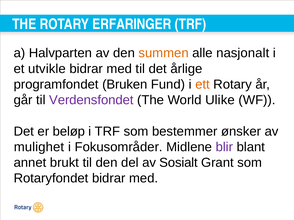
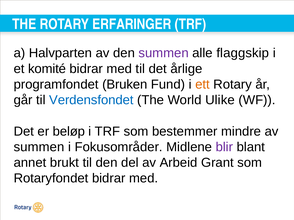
summen at (164, 53) colour: orange -> purple
nasjonalt: nasjonalt -> flaggskip
utvikle: utvikle -> komité
Verdensfondet colour: purple -> blue
ønsker: ønsker -> mindre
mulighet at (39, 147): mulighet -> summen
Sosialt: Sosialt -> Arbeid
